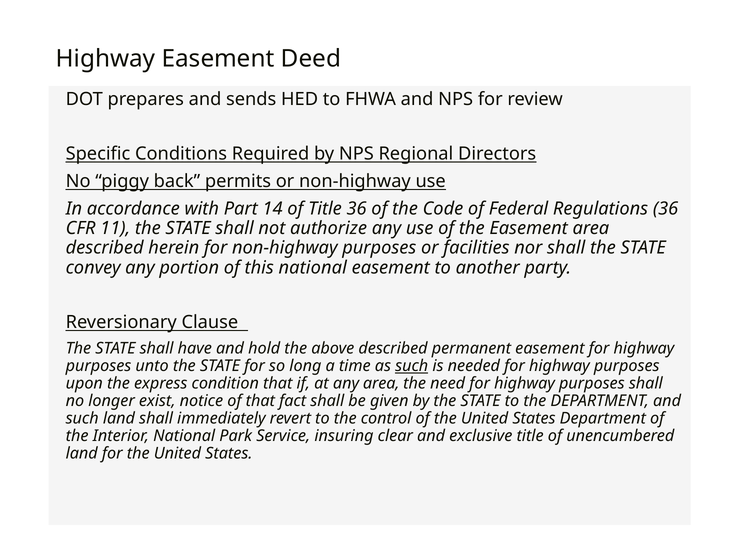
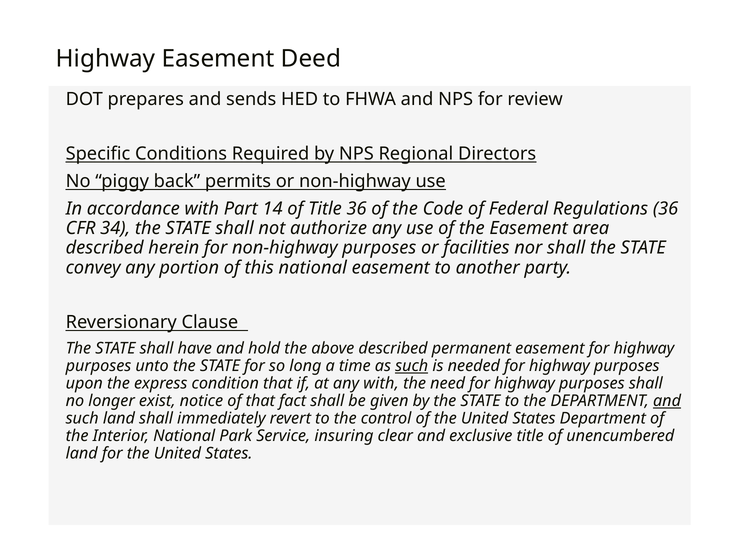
11: 11 -> 34
any area: area -> with
and at (667, 401) underline: none -> present
